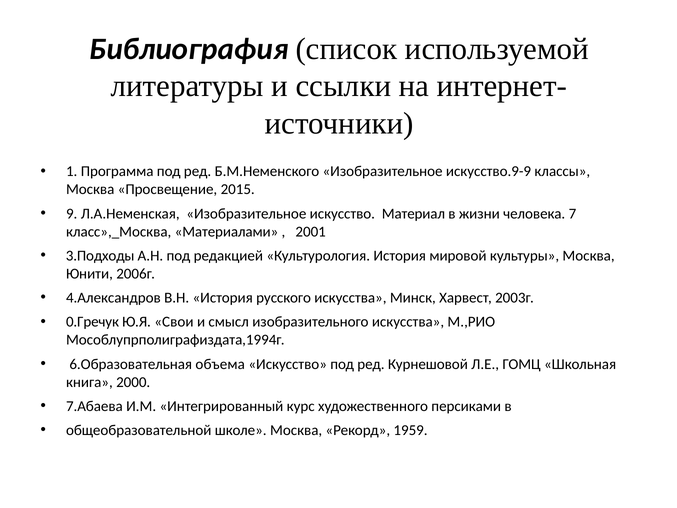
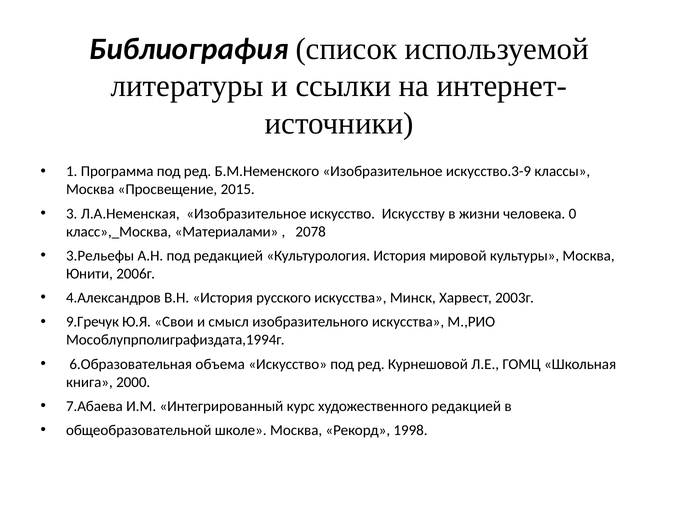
искусство.9-9: искусство.9-9 -> искусство.3-9
9: 9 -> 3
Материал: Материал -> Искусству
7: 7 -> 0
2001: 2001 -> 2078
3.Подходы: 3.Подходы -> 3.Рельефы
0.Гречук: 0.Гречук -> 9.Гречук
художественного персиками: персиками -> редакцией
1959: 1959 -> 1998
